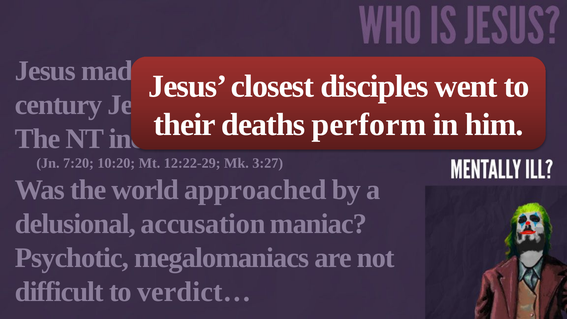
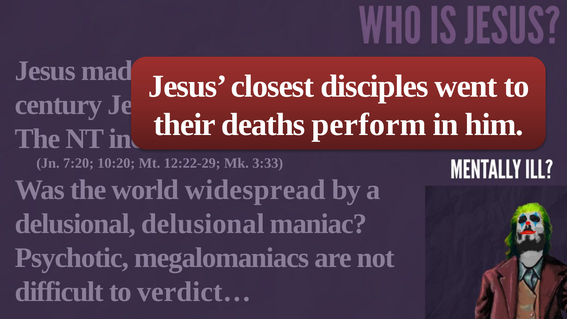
3:27: 3:27 -> 3:33
approached: approached -> widespread
delusional accusation: accusation -> delusional
